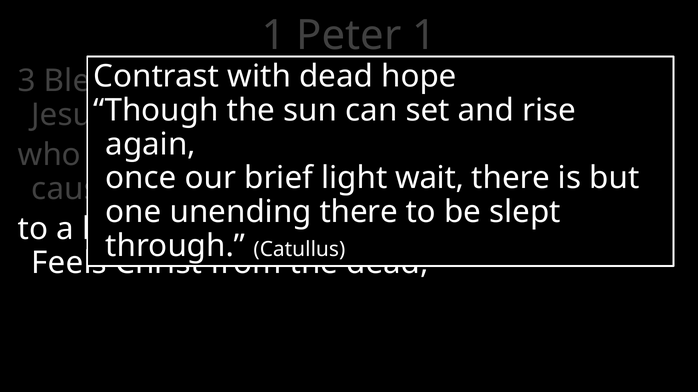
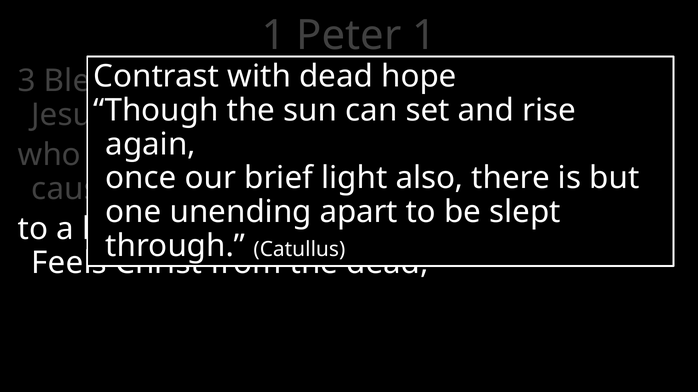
wait: wait -> also
there at (359, 212): there -> apart
